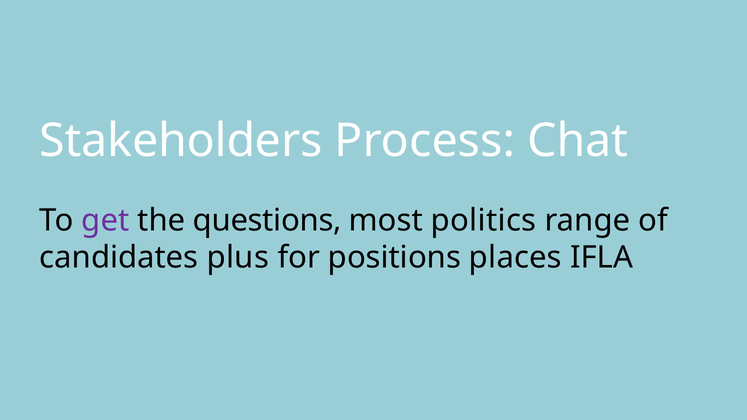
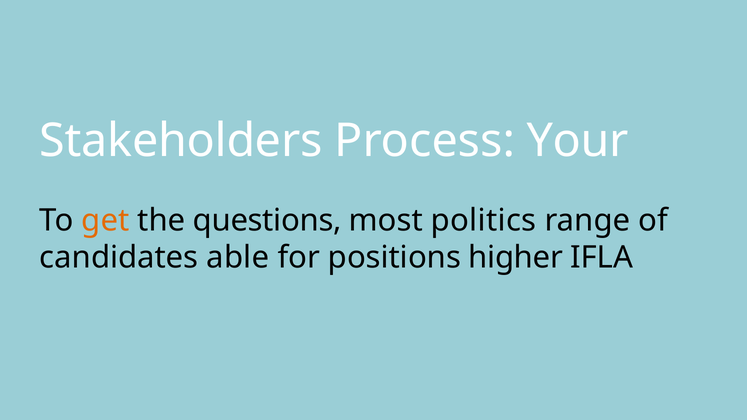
Chat: Chat -> Your
get colour: purple -> orange
plus: plus -> able
places: places -> higher
